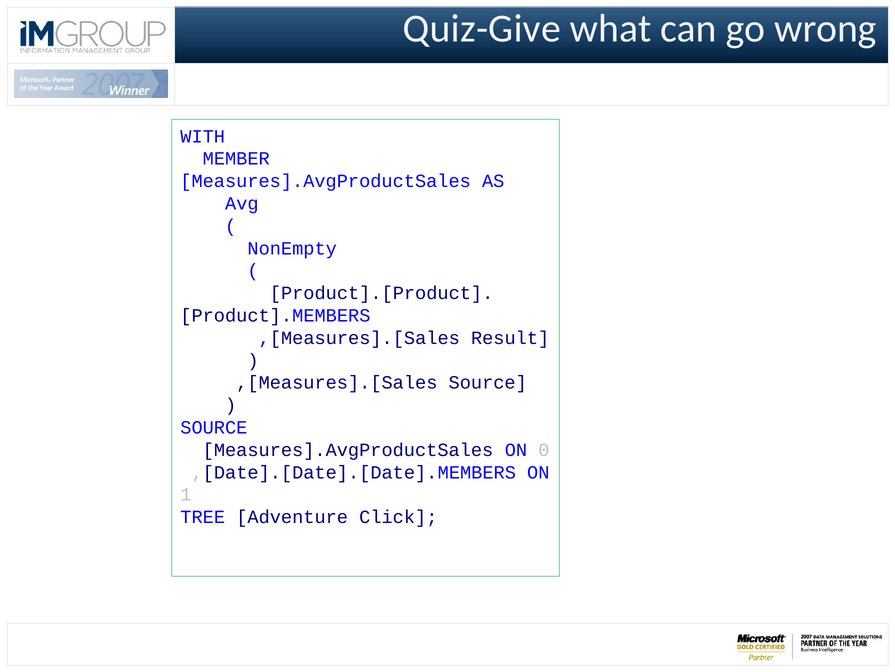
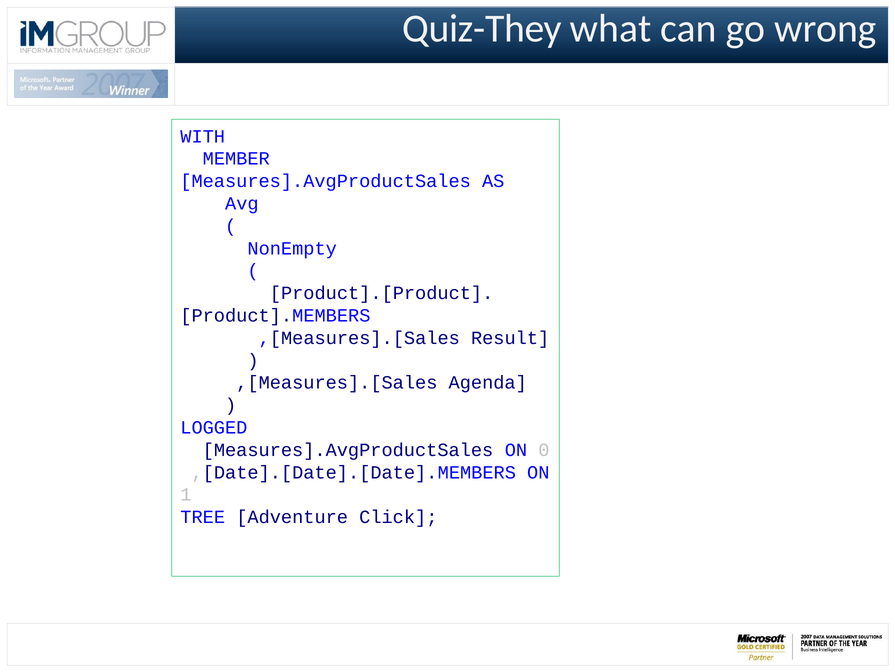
Quiz-Give: Quiz-Give -> Quiz-They
,[Measures].[Sales Source: Source -> Agenda
SOURCE at (214, 427): SOURCE -> LOGGED
